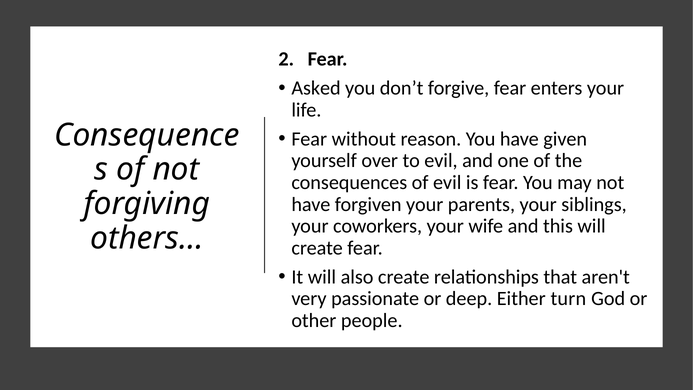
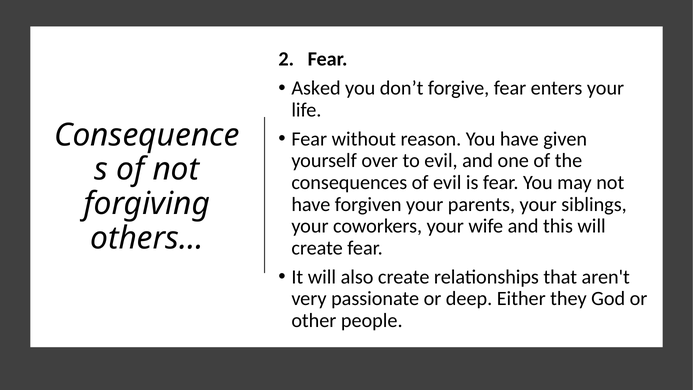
turn: turn -> they
